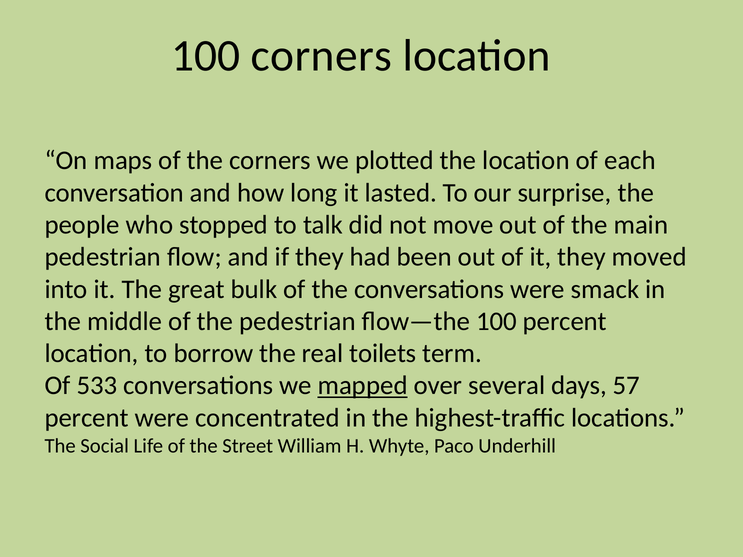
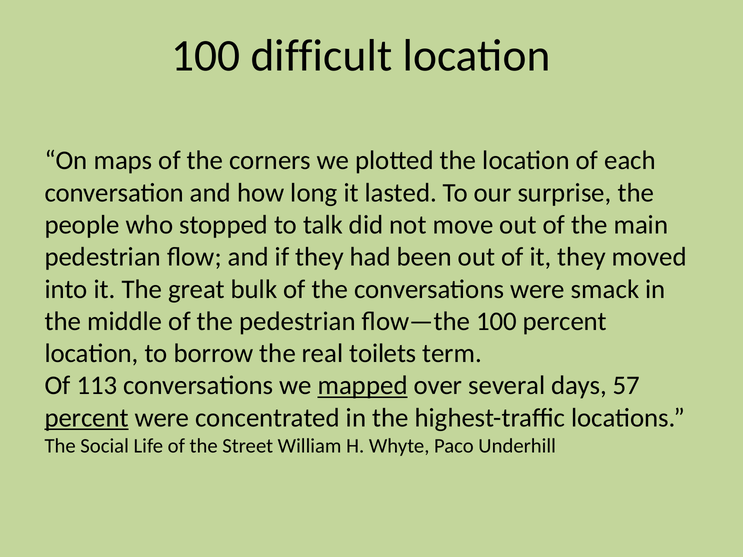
100 corners: corners -> difficult
533: 533 -> 113
percent at (87, 418) underline: none -> present
